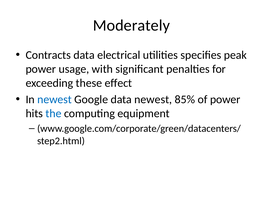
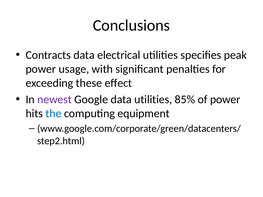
Moderately: Moderately -> Conclusions
newest at (55, 100) colour: blue -> purple
data newest: newest -> utilities
